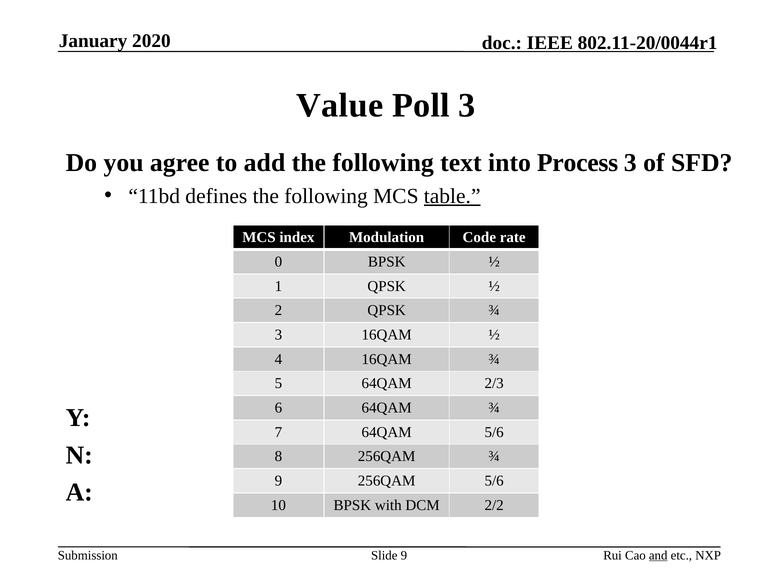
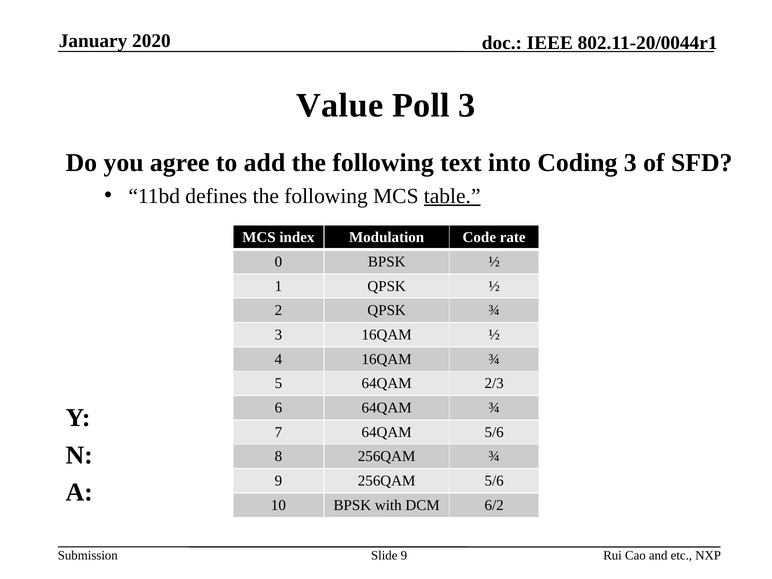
Process: Process -> Coding
2/2: 2/2 -> 6/2
and underline: present -> none
